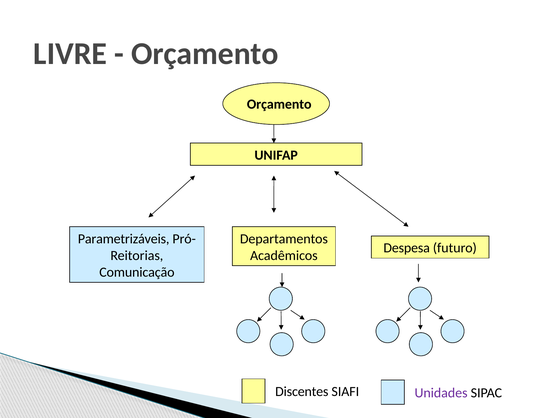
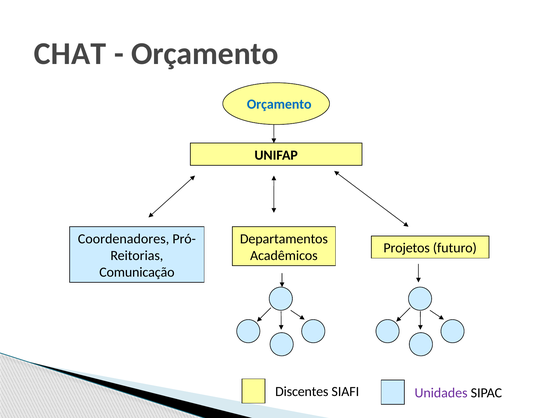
LIVRE: LIVRE -> CHAT
Orçamento at (279, 104) colour: black -> blue
Parametrizáveis: Parametrizáveis -> Coordenadores
Despesa: Despesa -> Projetos
